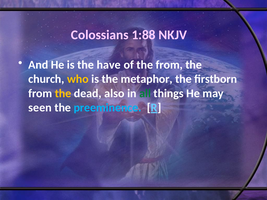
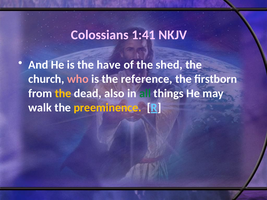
1:88: 1:88 -> 1:41
the from: from -> shed
who colour: yellow -> pink
metaphor: metaphor -> reference
seen: seen -> walk
preeminence colour: light blue -> yellow
